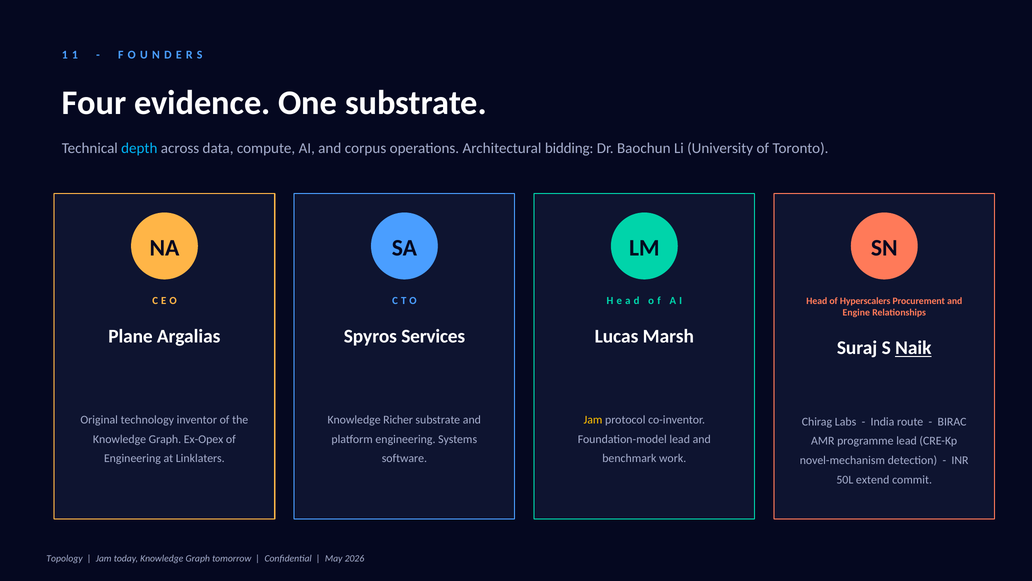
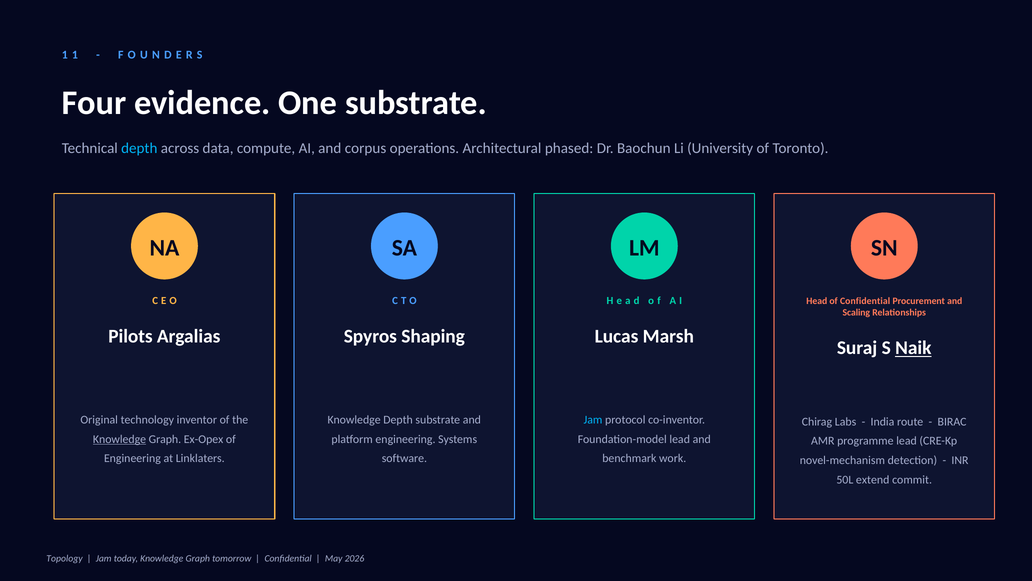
bidding: bidding -> phased
of Hyperscalers: Hyperscalers -> Confidential
Engine: Engine -> Scaling
Plane: Plane -> Pilots
Services: Services -> Shaping
Knowledge Richer: Richer -> Depth
Jam at (593, 419) colour: yellow -> light blue
Knowledge at (120, 439) underline: none -> present
